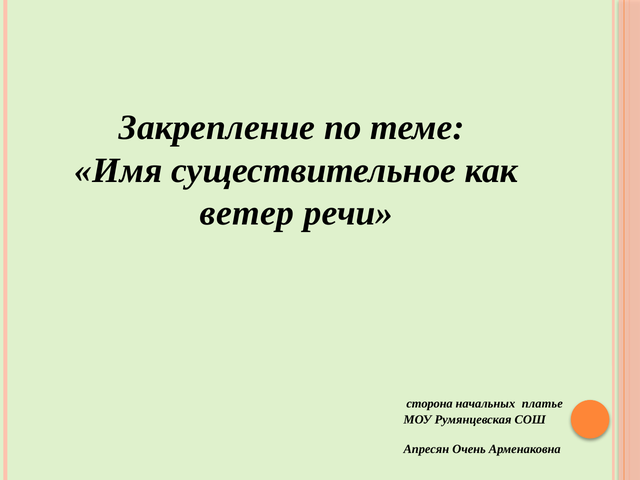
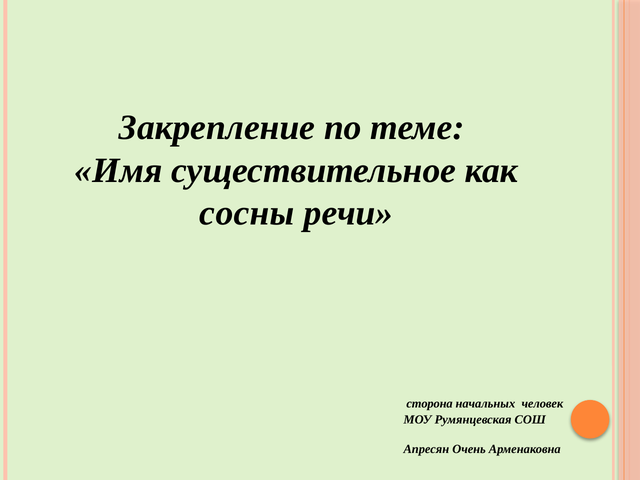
ветер: ветер -> сосны
платье: платье -> человек
